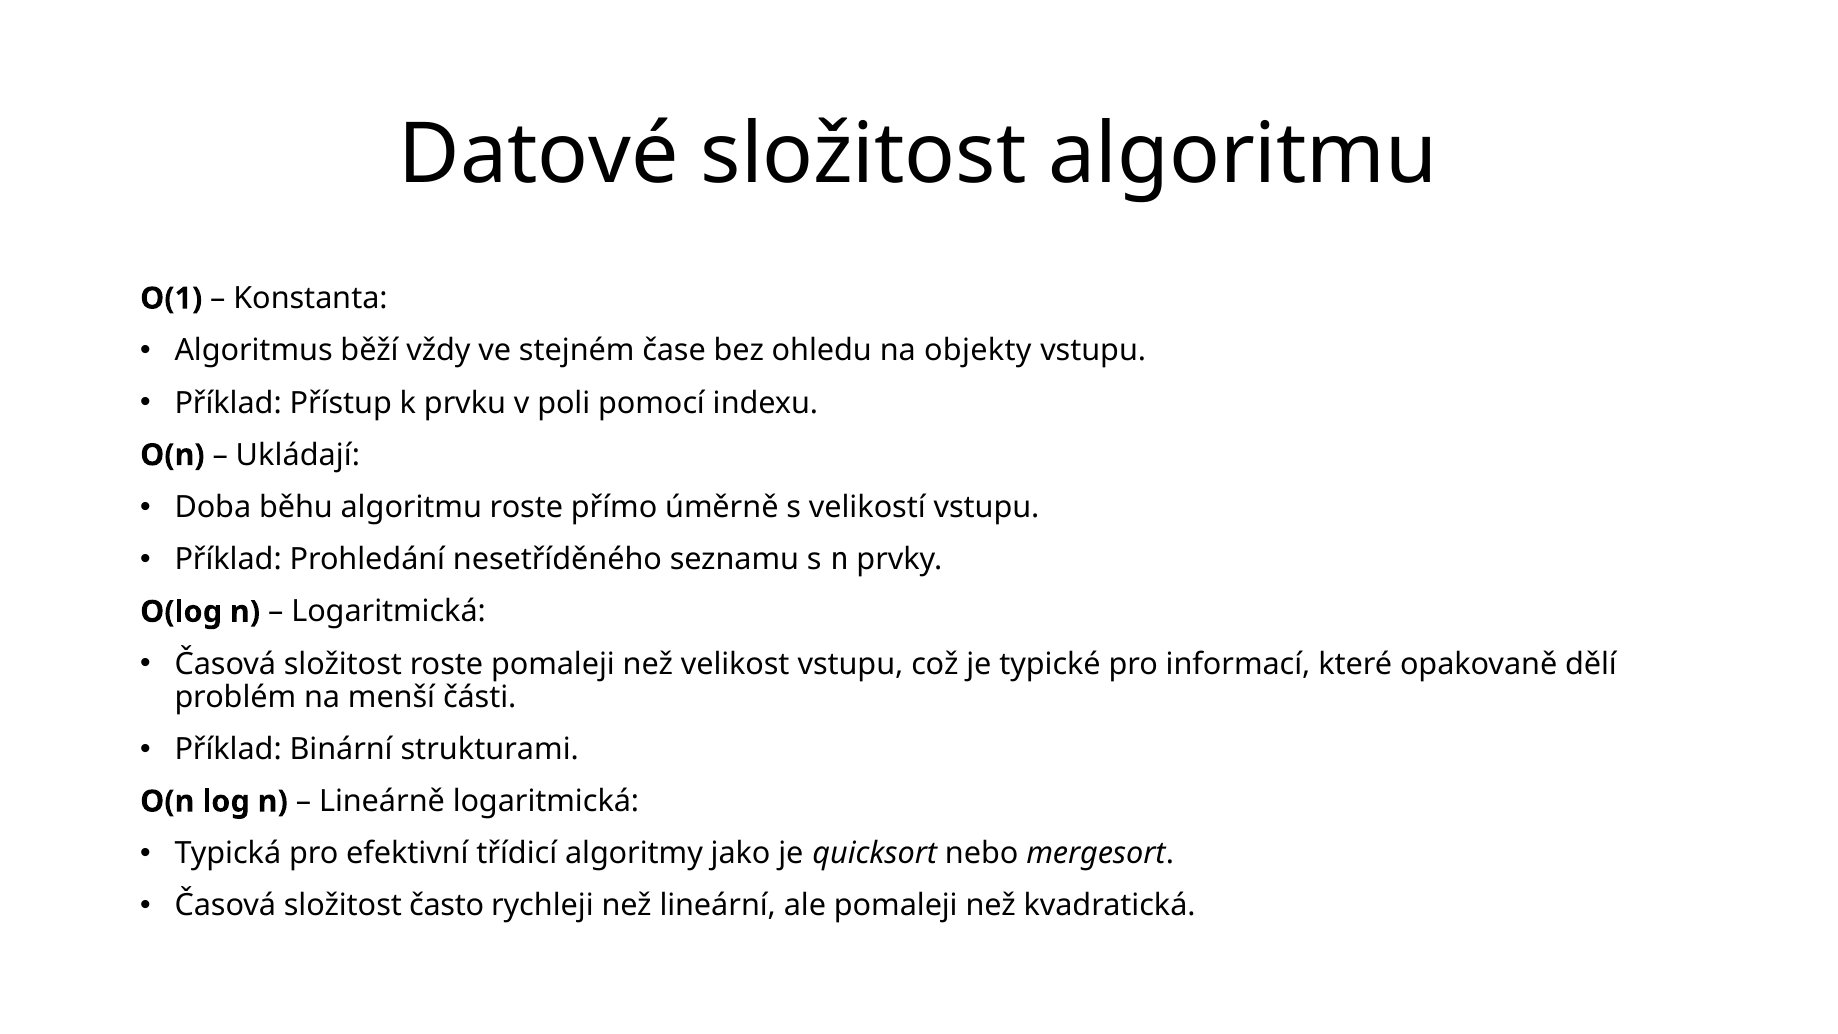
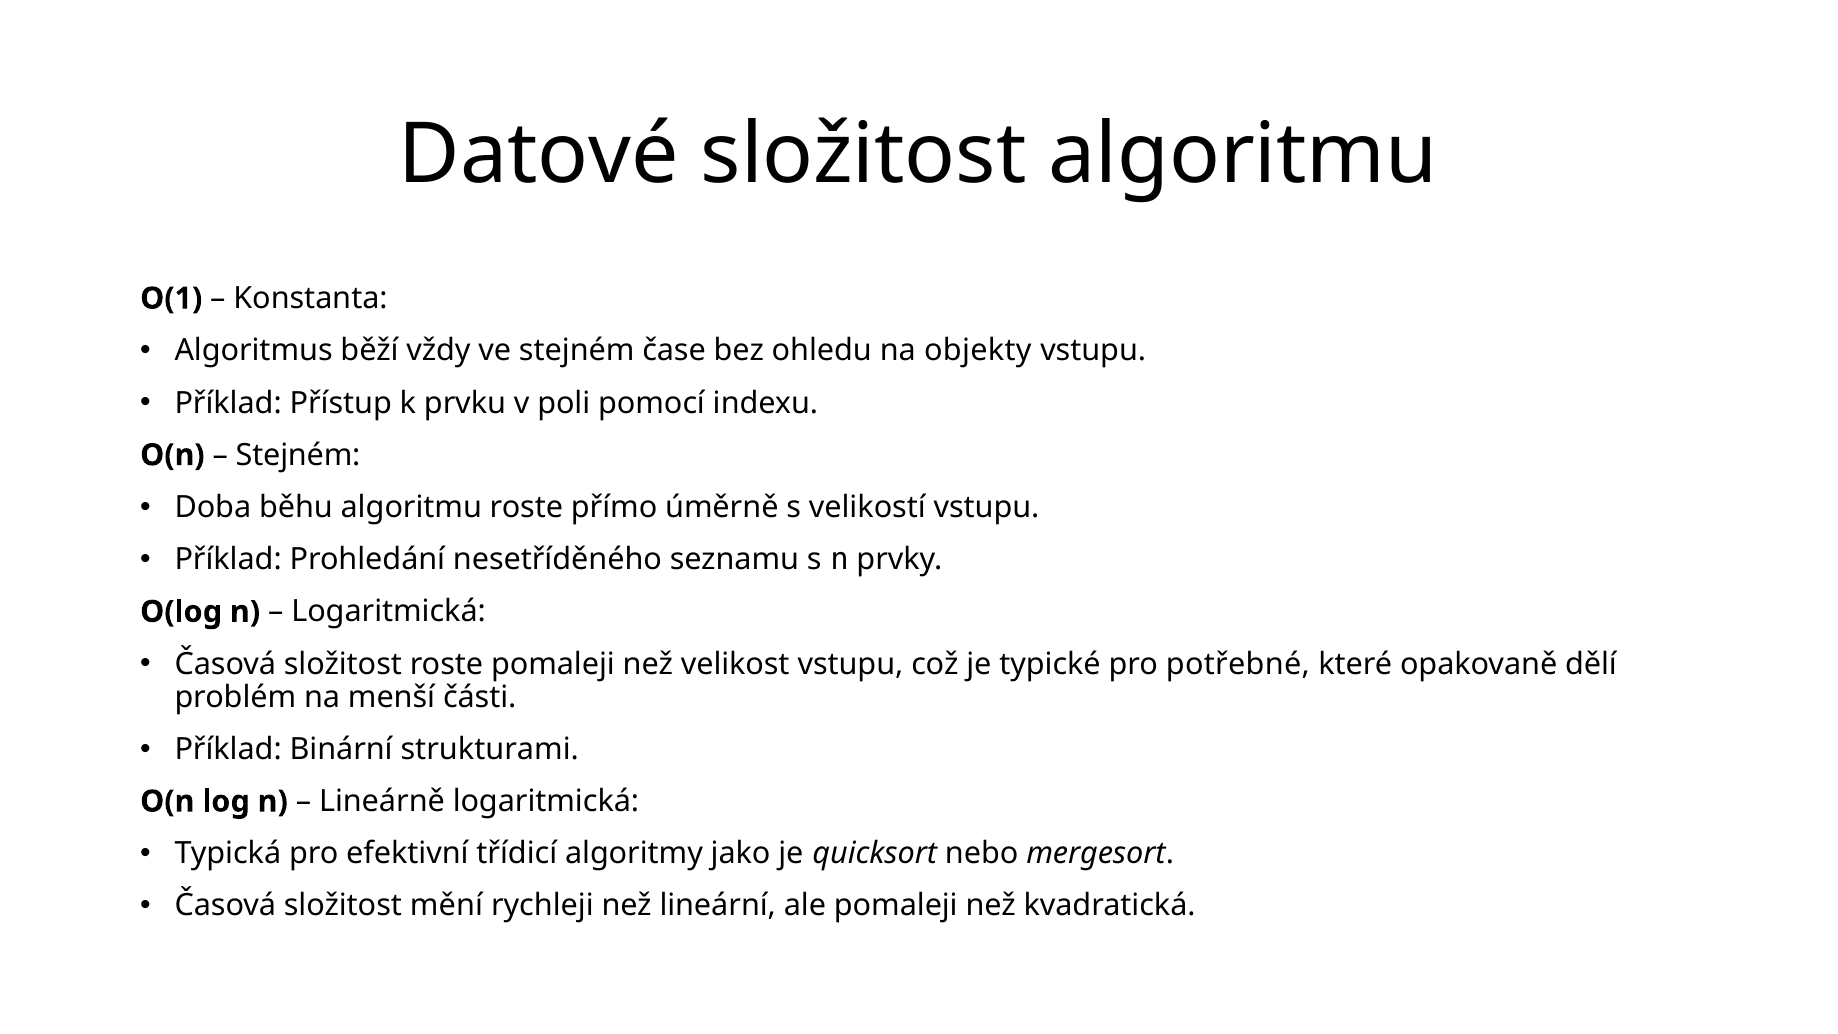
Ukládají at (298, 455): Ukládají -> Stejném
informací: informací -> potřebné
často: často -> mění
